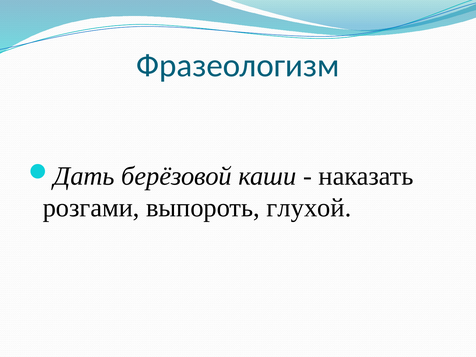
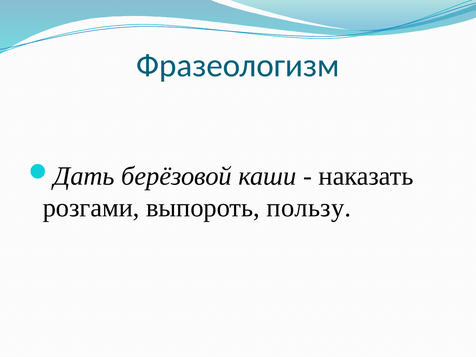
глухой: глухой -> пользу
